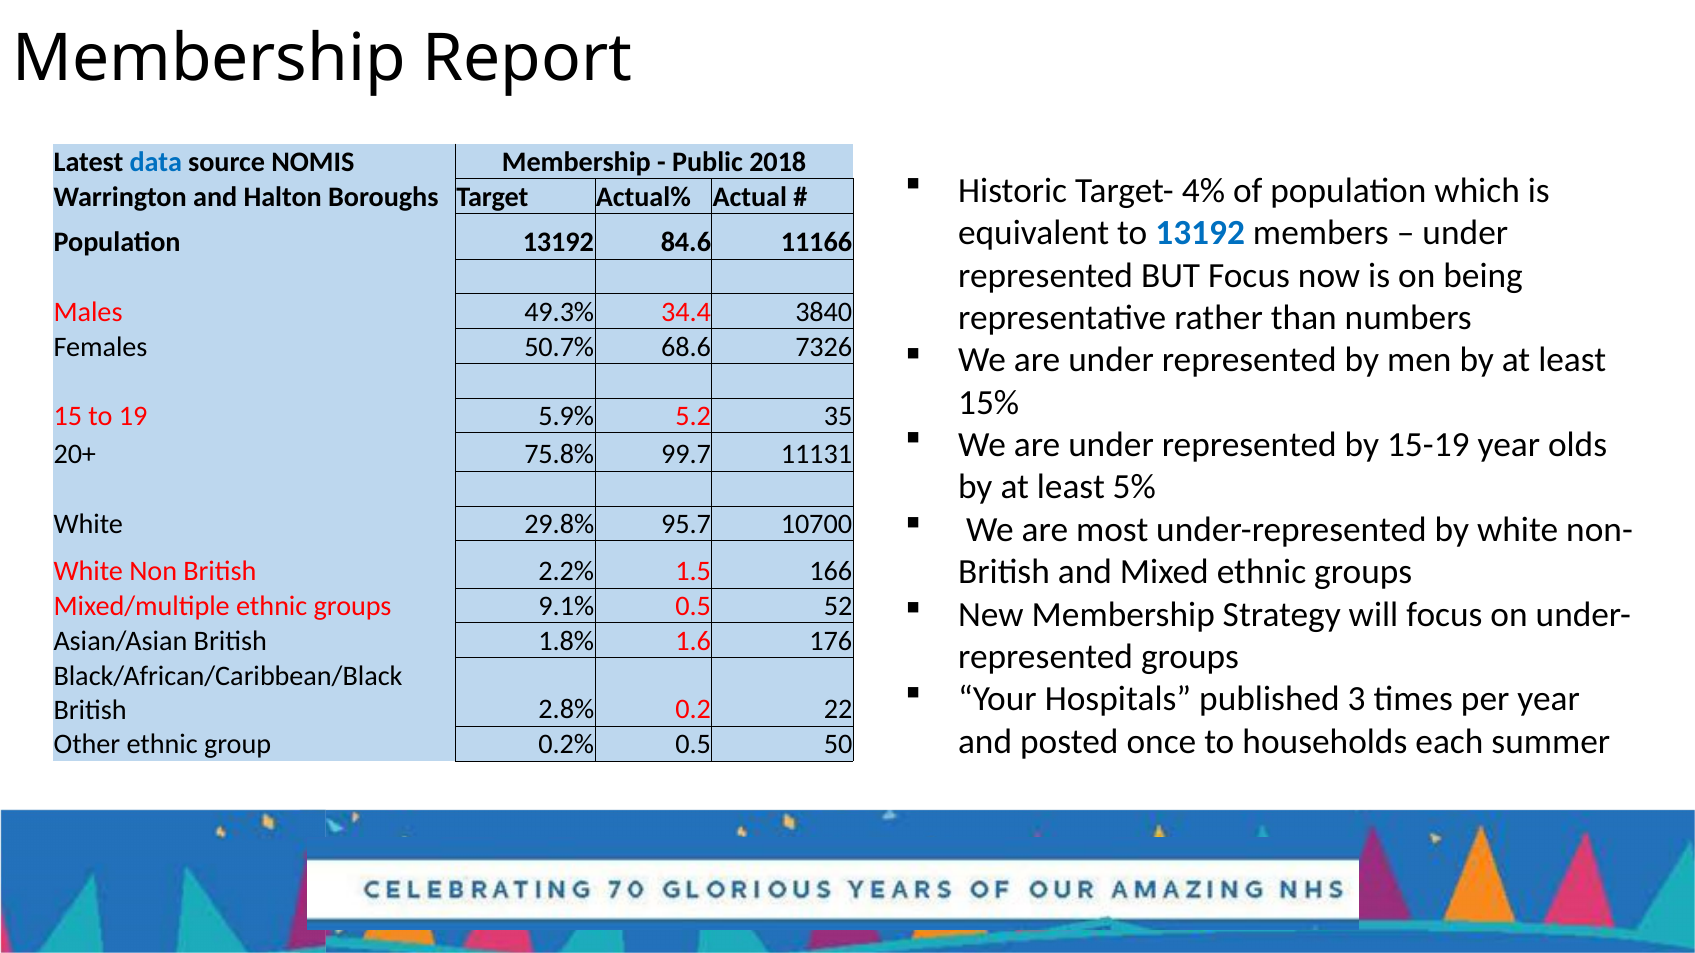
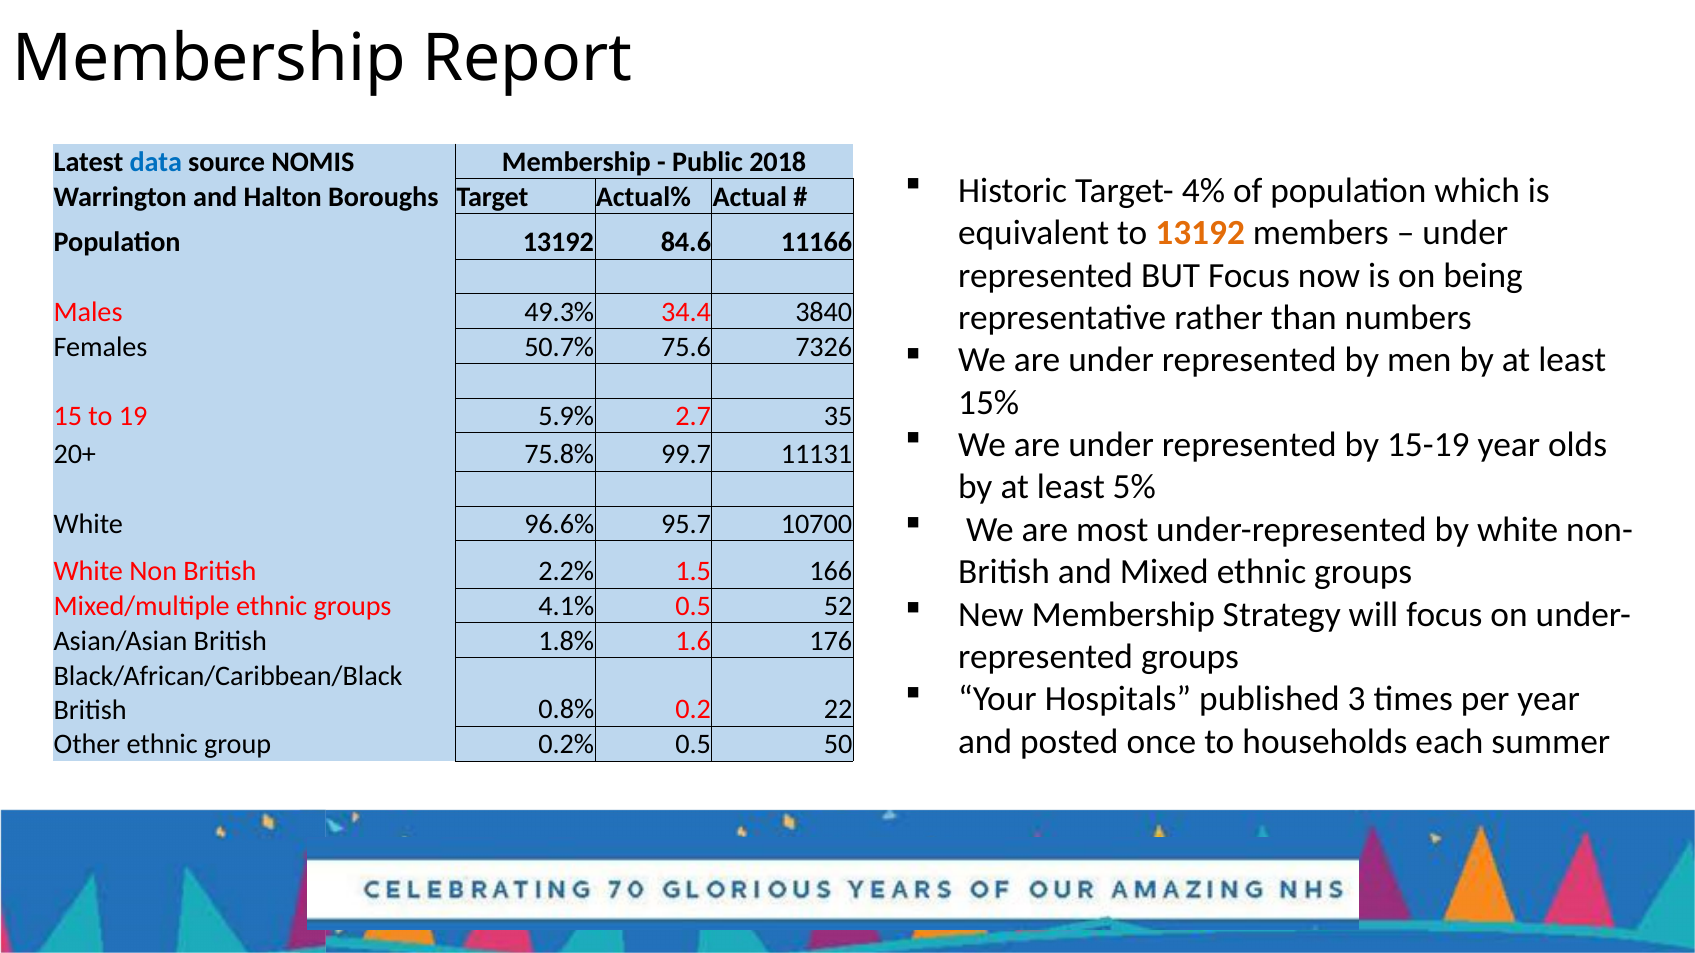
13192 at (1200, 233) colour: blue -> orange
68.6: 68.6 -> 75.6
5.2: 5.2 -> 2.7
29.8%: 29.8% -> 96.6%
9.1%: 9.1% -> 4.1%
2.8%: 2.8% -> 0.8%
